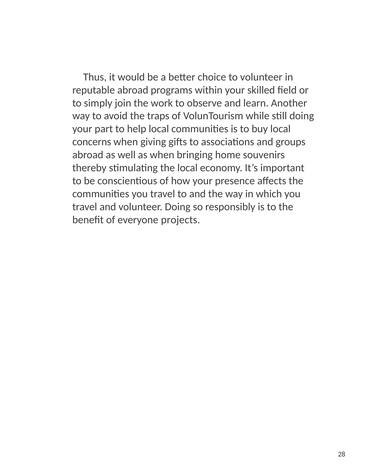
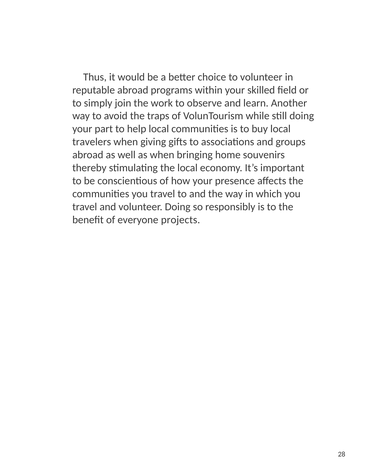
concerns: concerns -> travelers
